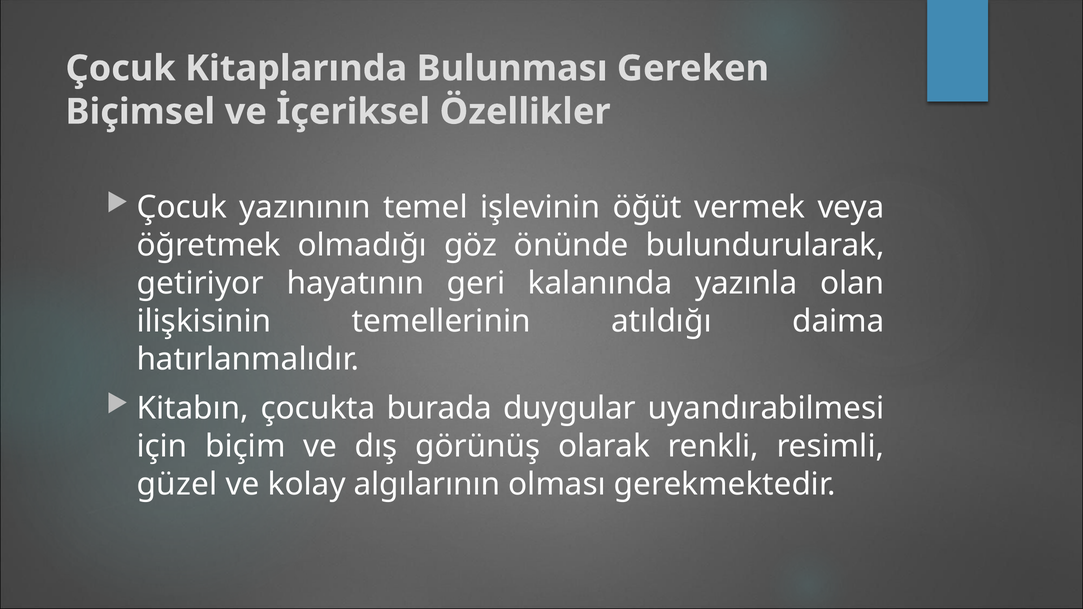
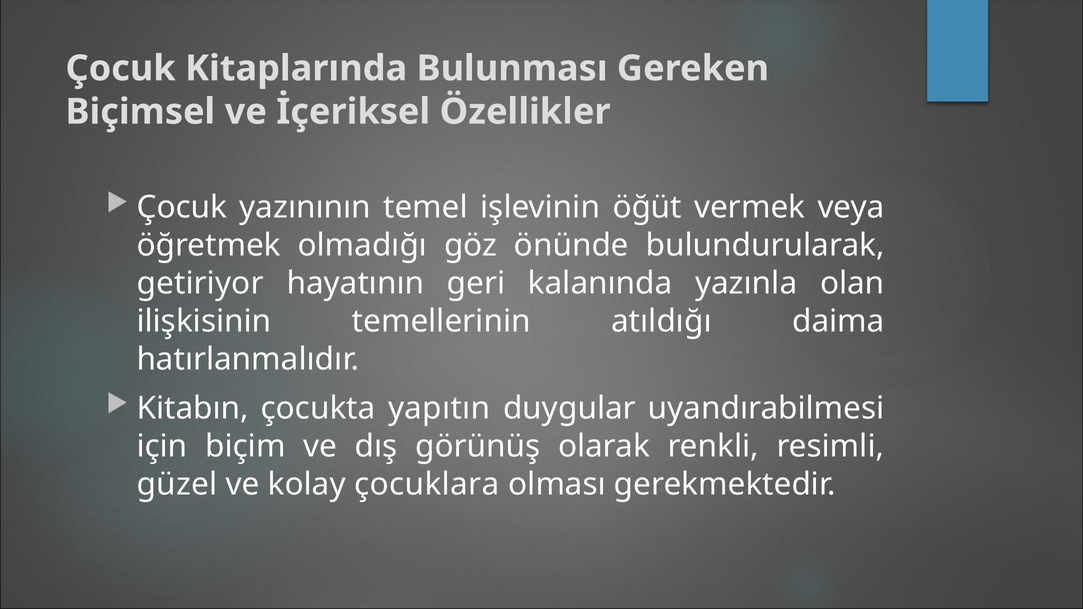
burada: burada -> yapıtın
algılarının: algılarının -> çocuklara
